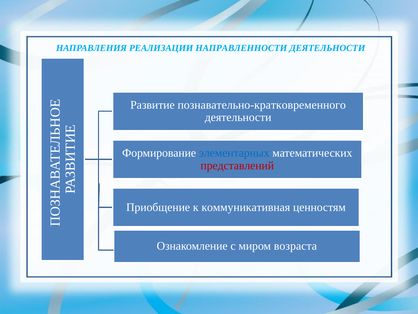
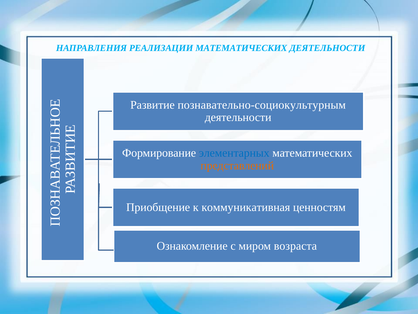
РЕАЛИЗАЦИИ НАПРАВЛЕННОСТИ: НАПРАВЛЕННОСТИ -> МАТЕМАТИЧЕСКИХ
познавательно-кратковременного: познавательно-кратковременного -> познавательно-социокультурным
представлений colour: red -> orange
